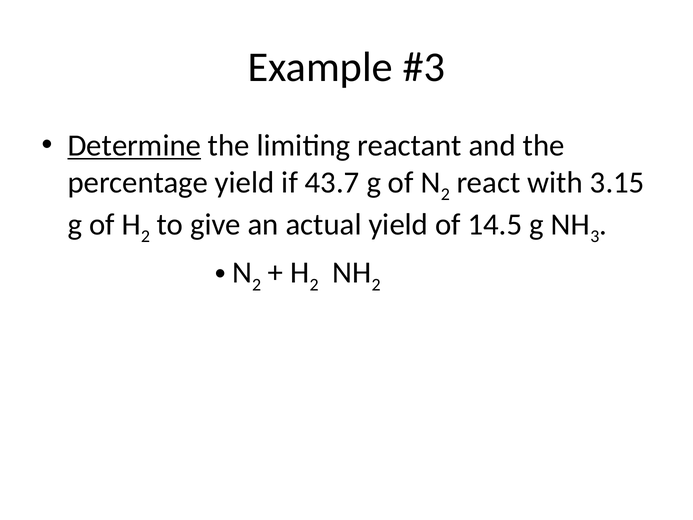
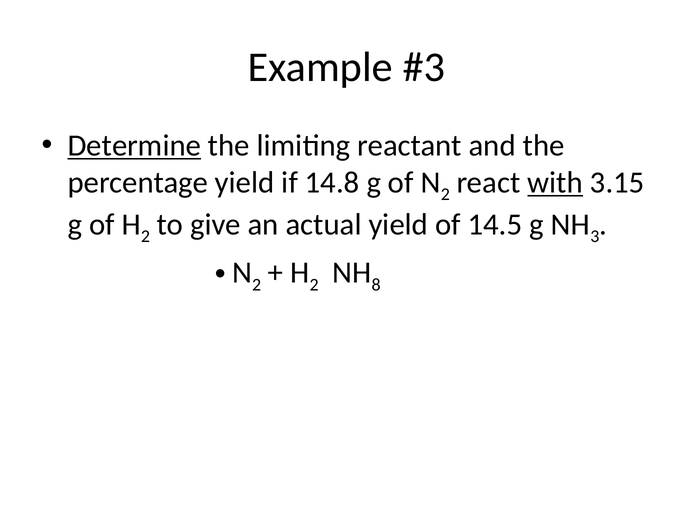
43.7: 43.7 -> 14.8
with underline: none -> present
2 at (376, 285): 2 -> 8
